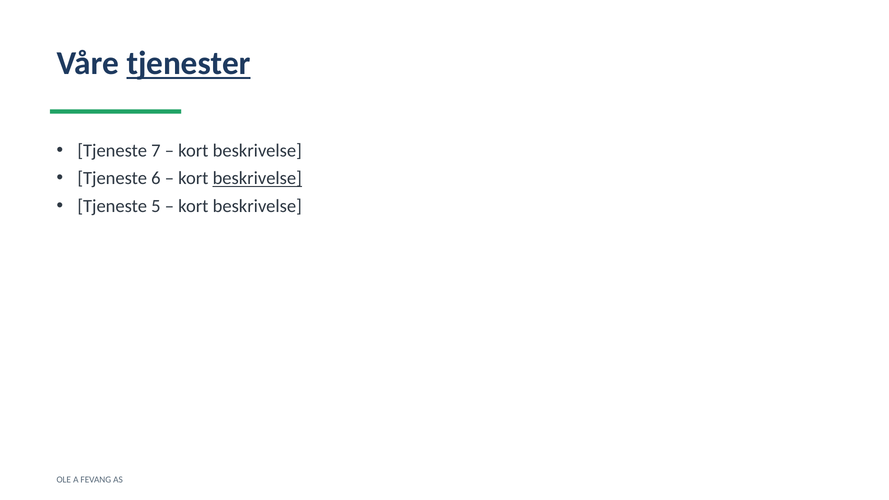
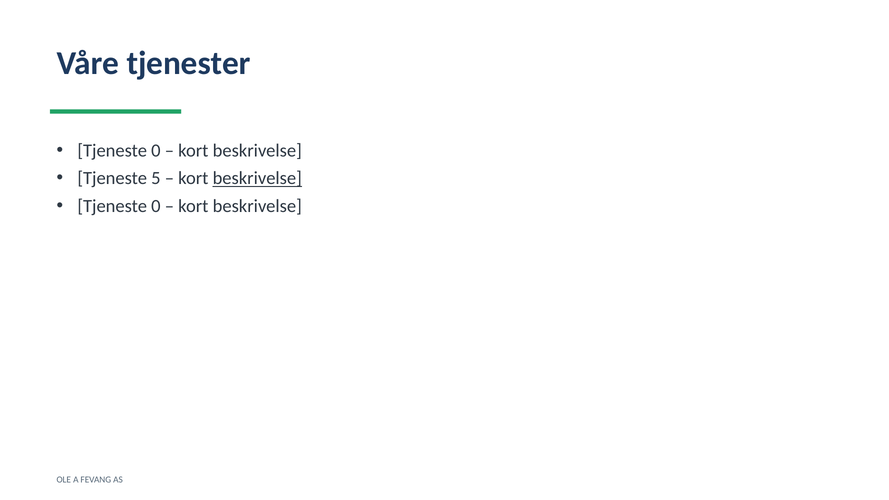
tjenester underline: present -> none
7 at (156, 151): 7 -> 0
6: 6 -> 5
5 at (156, 206): 5 -> 0
